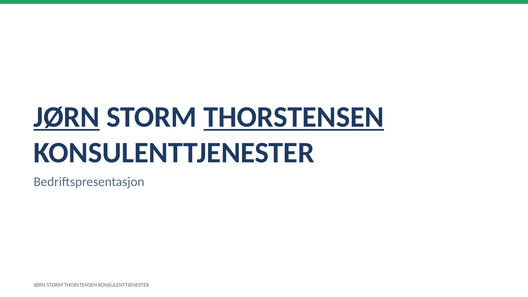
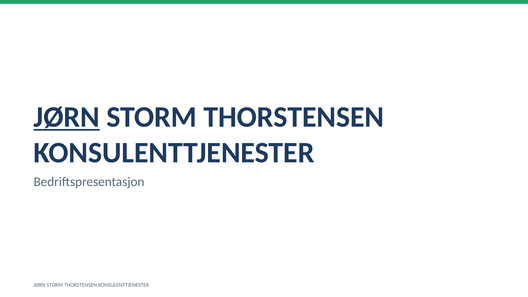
THORSTENSEN at (294, 117) underline: present -> none
